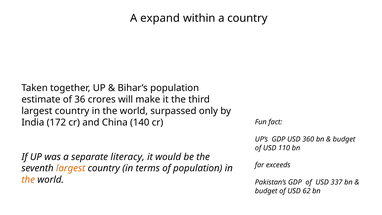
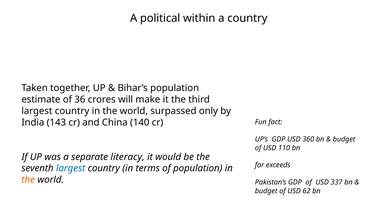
expand: expand -> political
172: 172 -> 143
largest at (71, 168) colour: orange -> blue
